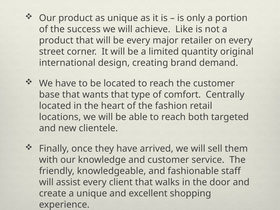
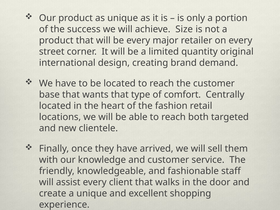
Like: Like -> Size
